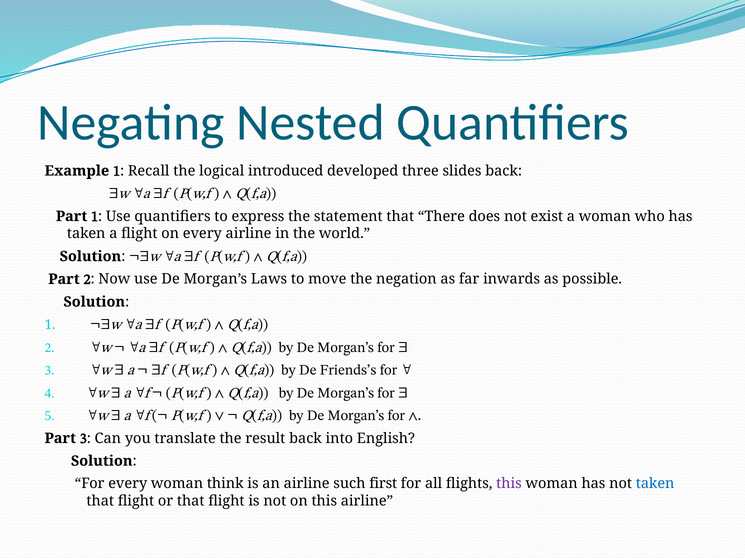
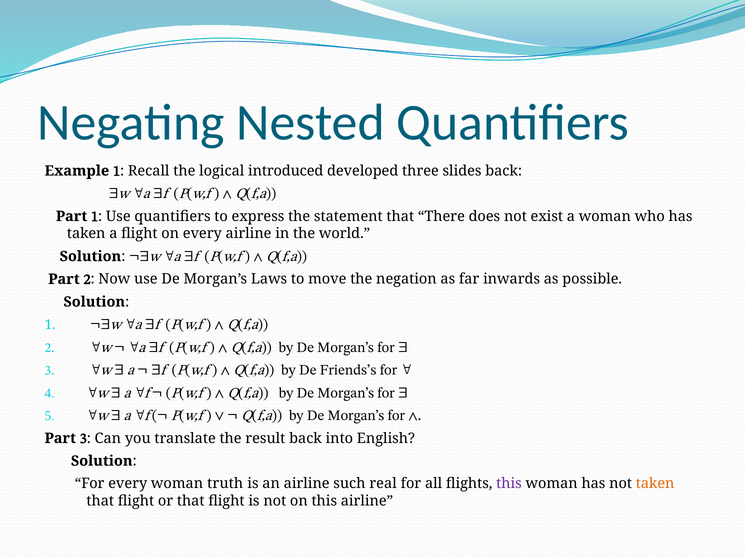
think: think -> truth
first: first -> real
taken at (655, 484) colour: blue -> orange
